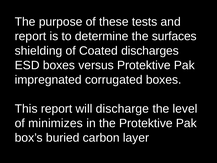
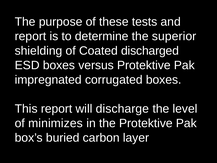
surfaces: surfaces -> superior
discharges: discharges -> discharged
